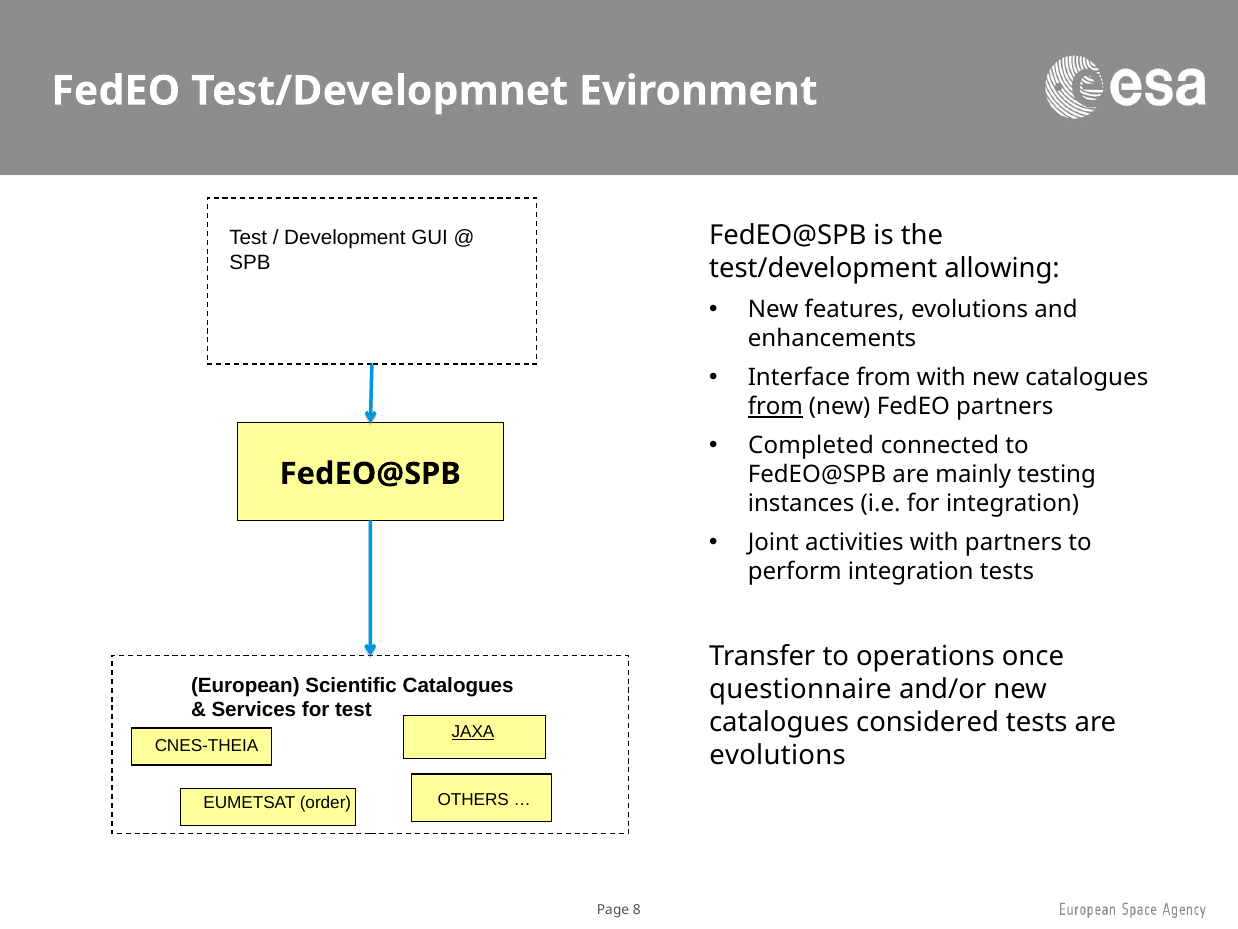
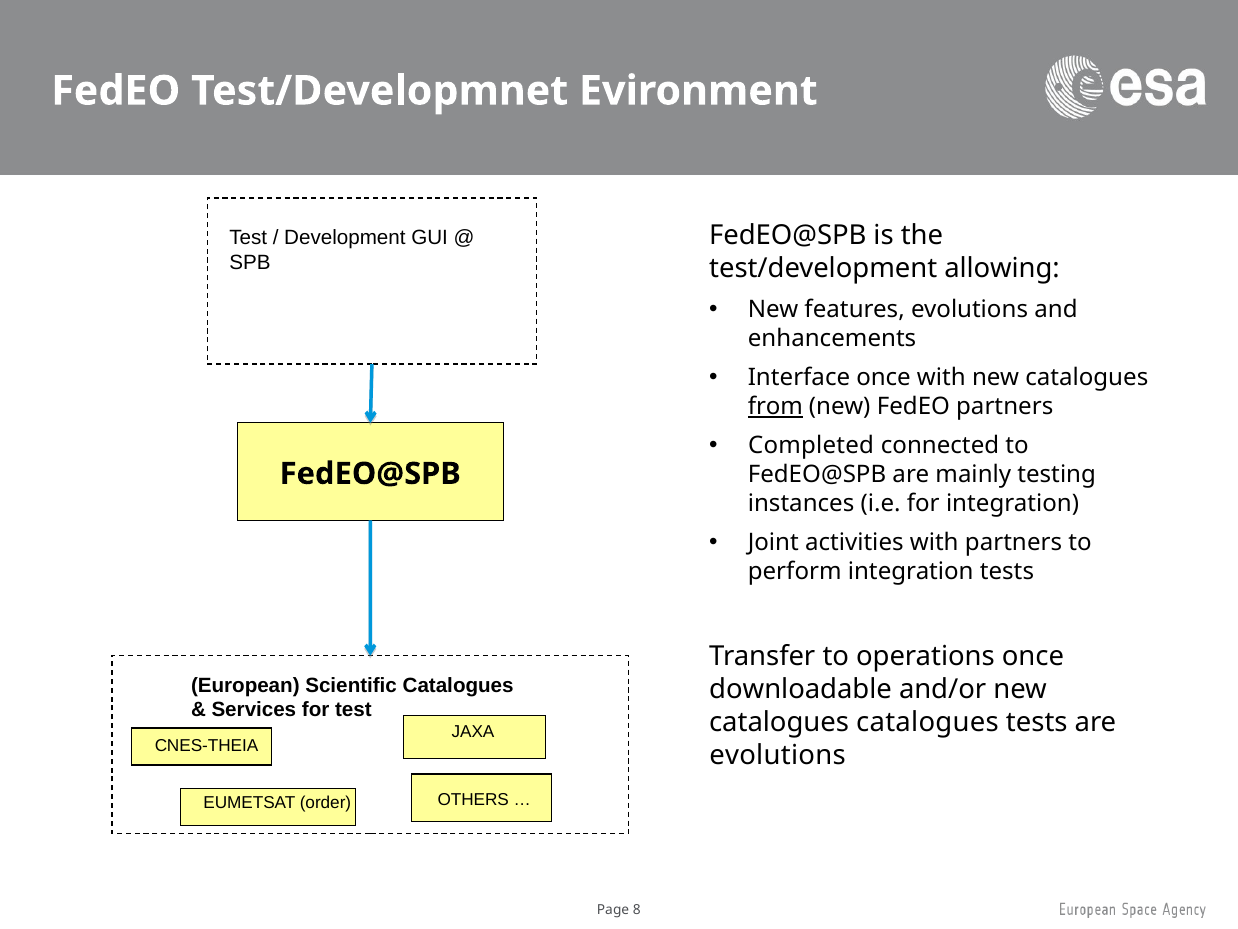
Interface from: from -> once
questionnaire: questionnaire -> downloadable
catalogues considered: considered -> catalogues
JAXA underline: present -> none
